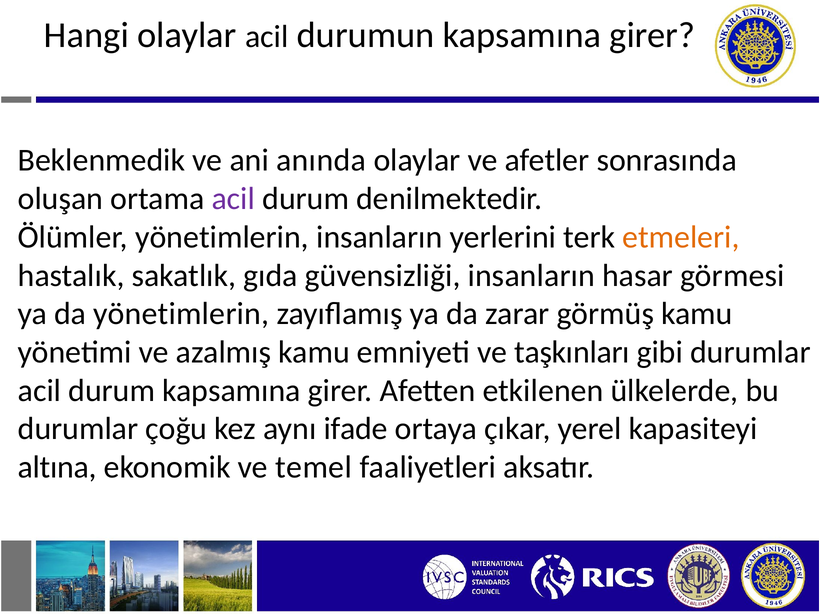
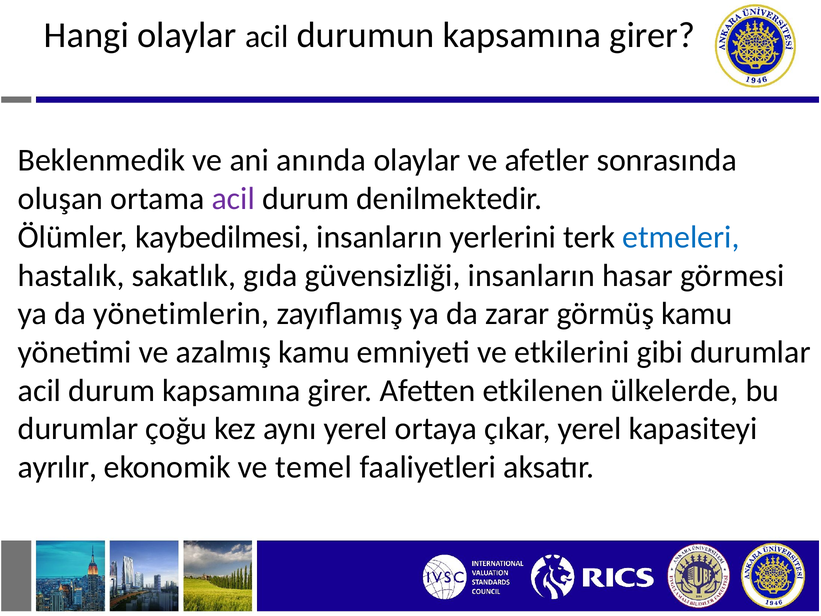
Ölümler yönetimlerin: yönetimlerin -> kaybedilmesi
etmeleri colour: orange -> blue
taşkınları: taşkınları -> etkilerini
aynı ifade: ifade -> yerel
altına: altına -> ayrılır
